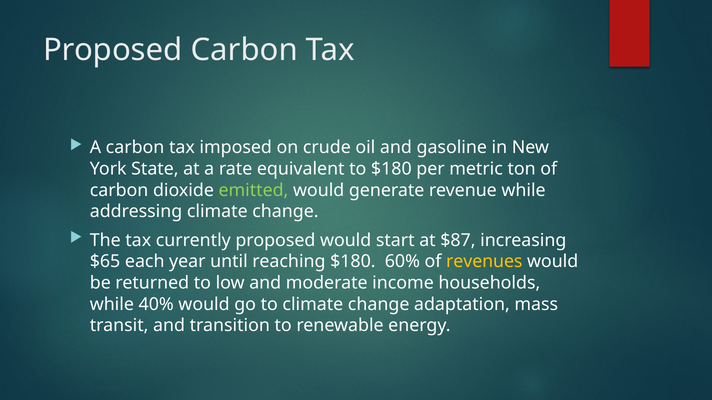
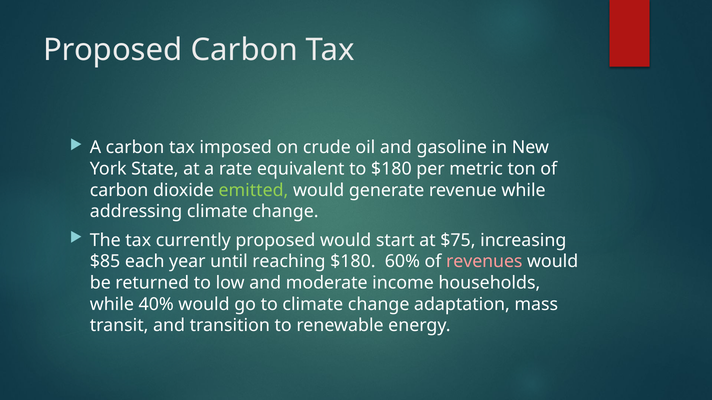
$87: $87 -> $75
$65: $65 -> $85
revenues colour: yellow -> pink
